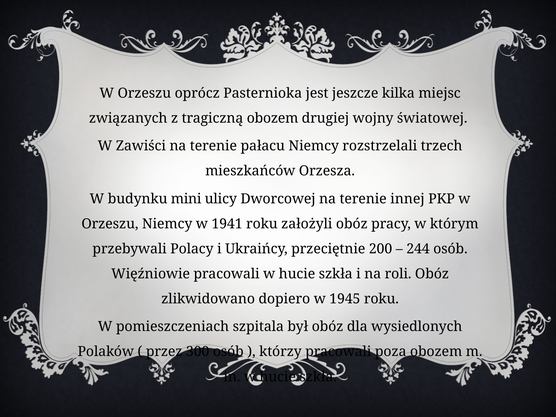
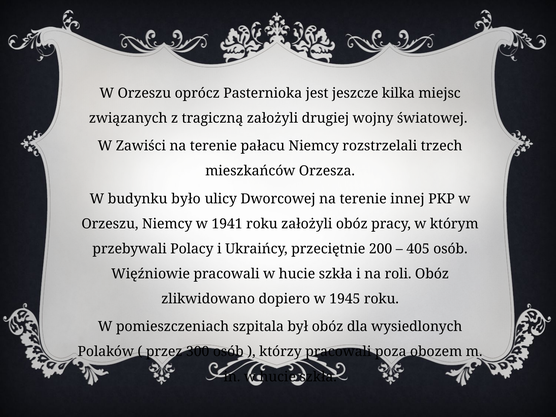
tragiczną obozem: obozem -> założyli
mini: mini -> było
244: 244 -> 405
